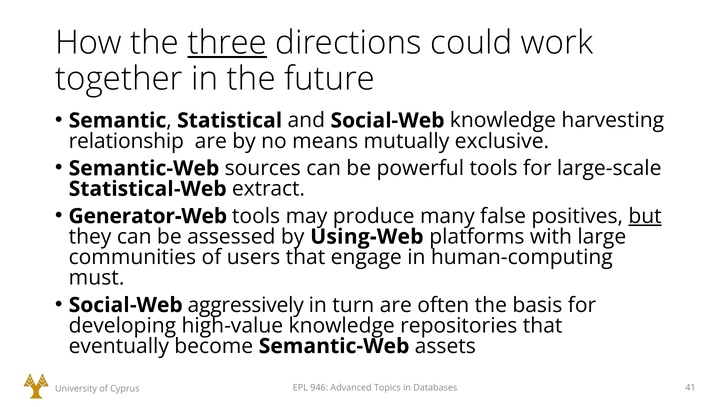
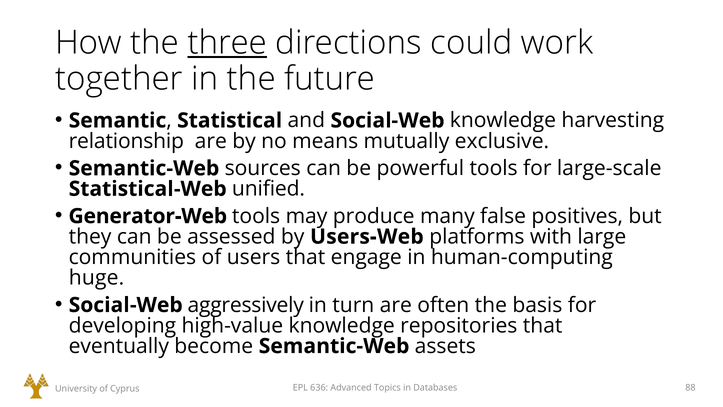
extract: extract -> unified
but underline: present -> none
Using-Web: Using-Web -> Users-Web
must: must -> huge
946: 946 -> 636
41: 41 -> 88
